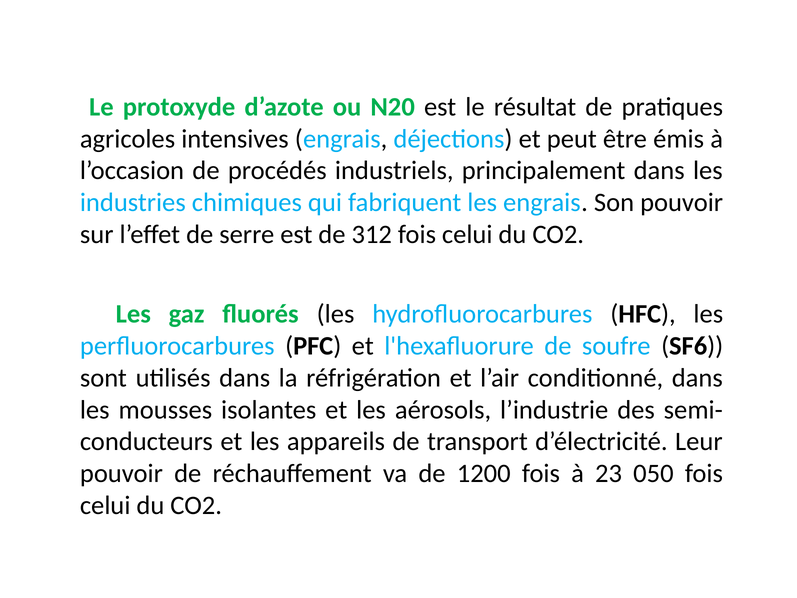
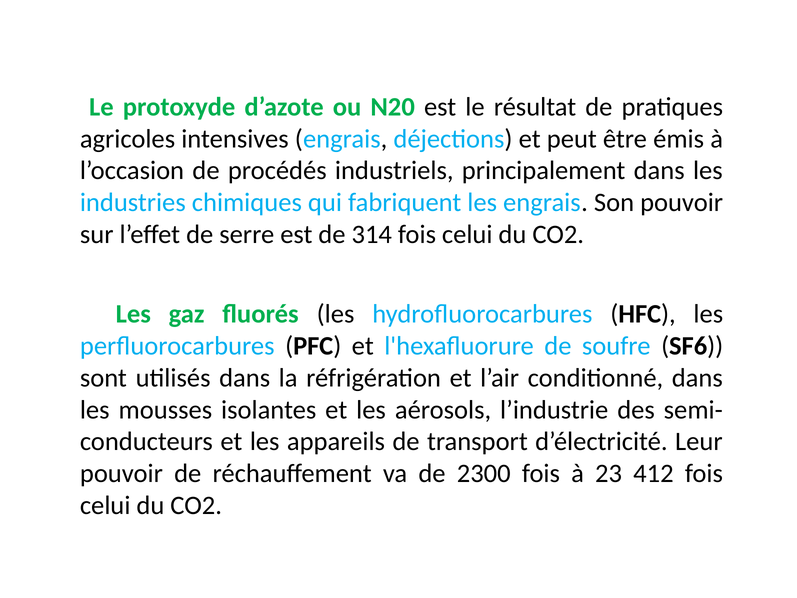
312: 312 -> 314
1200: 1200 -> 2300
050: 050 -> 412
